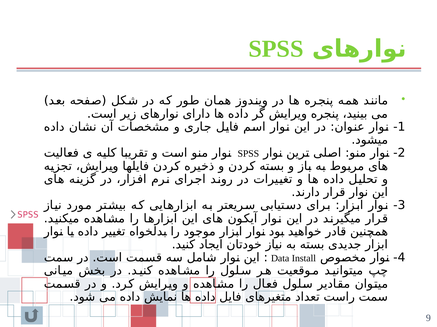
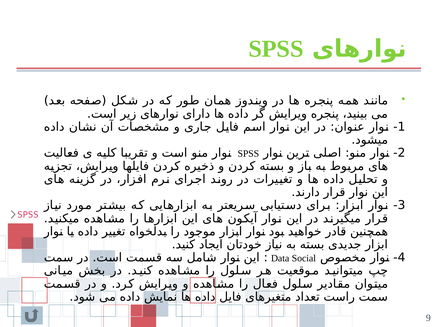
Install: Install -> Social
